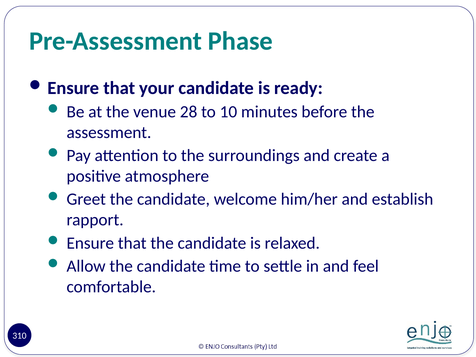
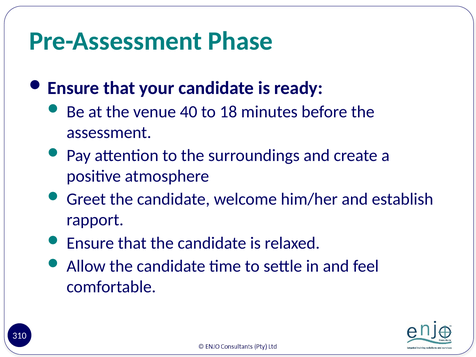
28: 28 -> 40
10: 10 -> 18
